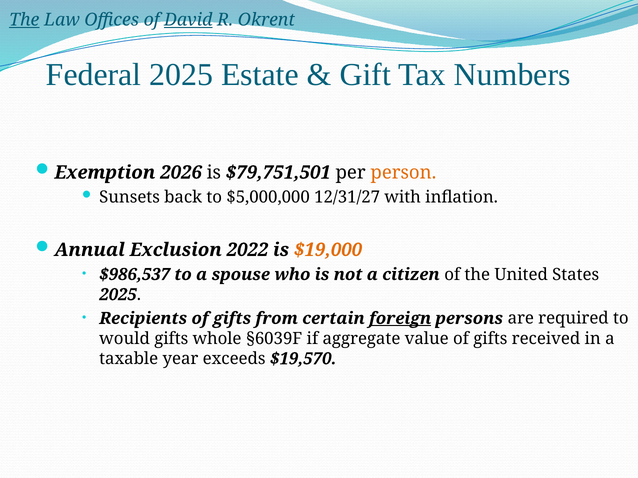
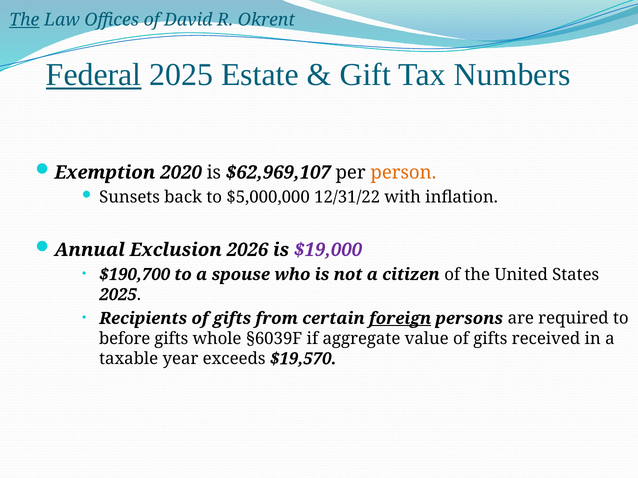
David underline: present -> none
Federal underline: none -> present
2026: 2026 -> 2020
$79,751,501: $79,751,501 -> $62,969,107
12/31/27: 12/31/27 -> 12/31/22
2022: 2022 -> 2026
$19,000 colour: orange -> purple
$986,537: $986,537 -> $190,700
would: would -> before
